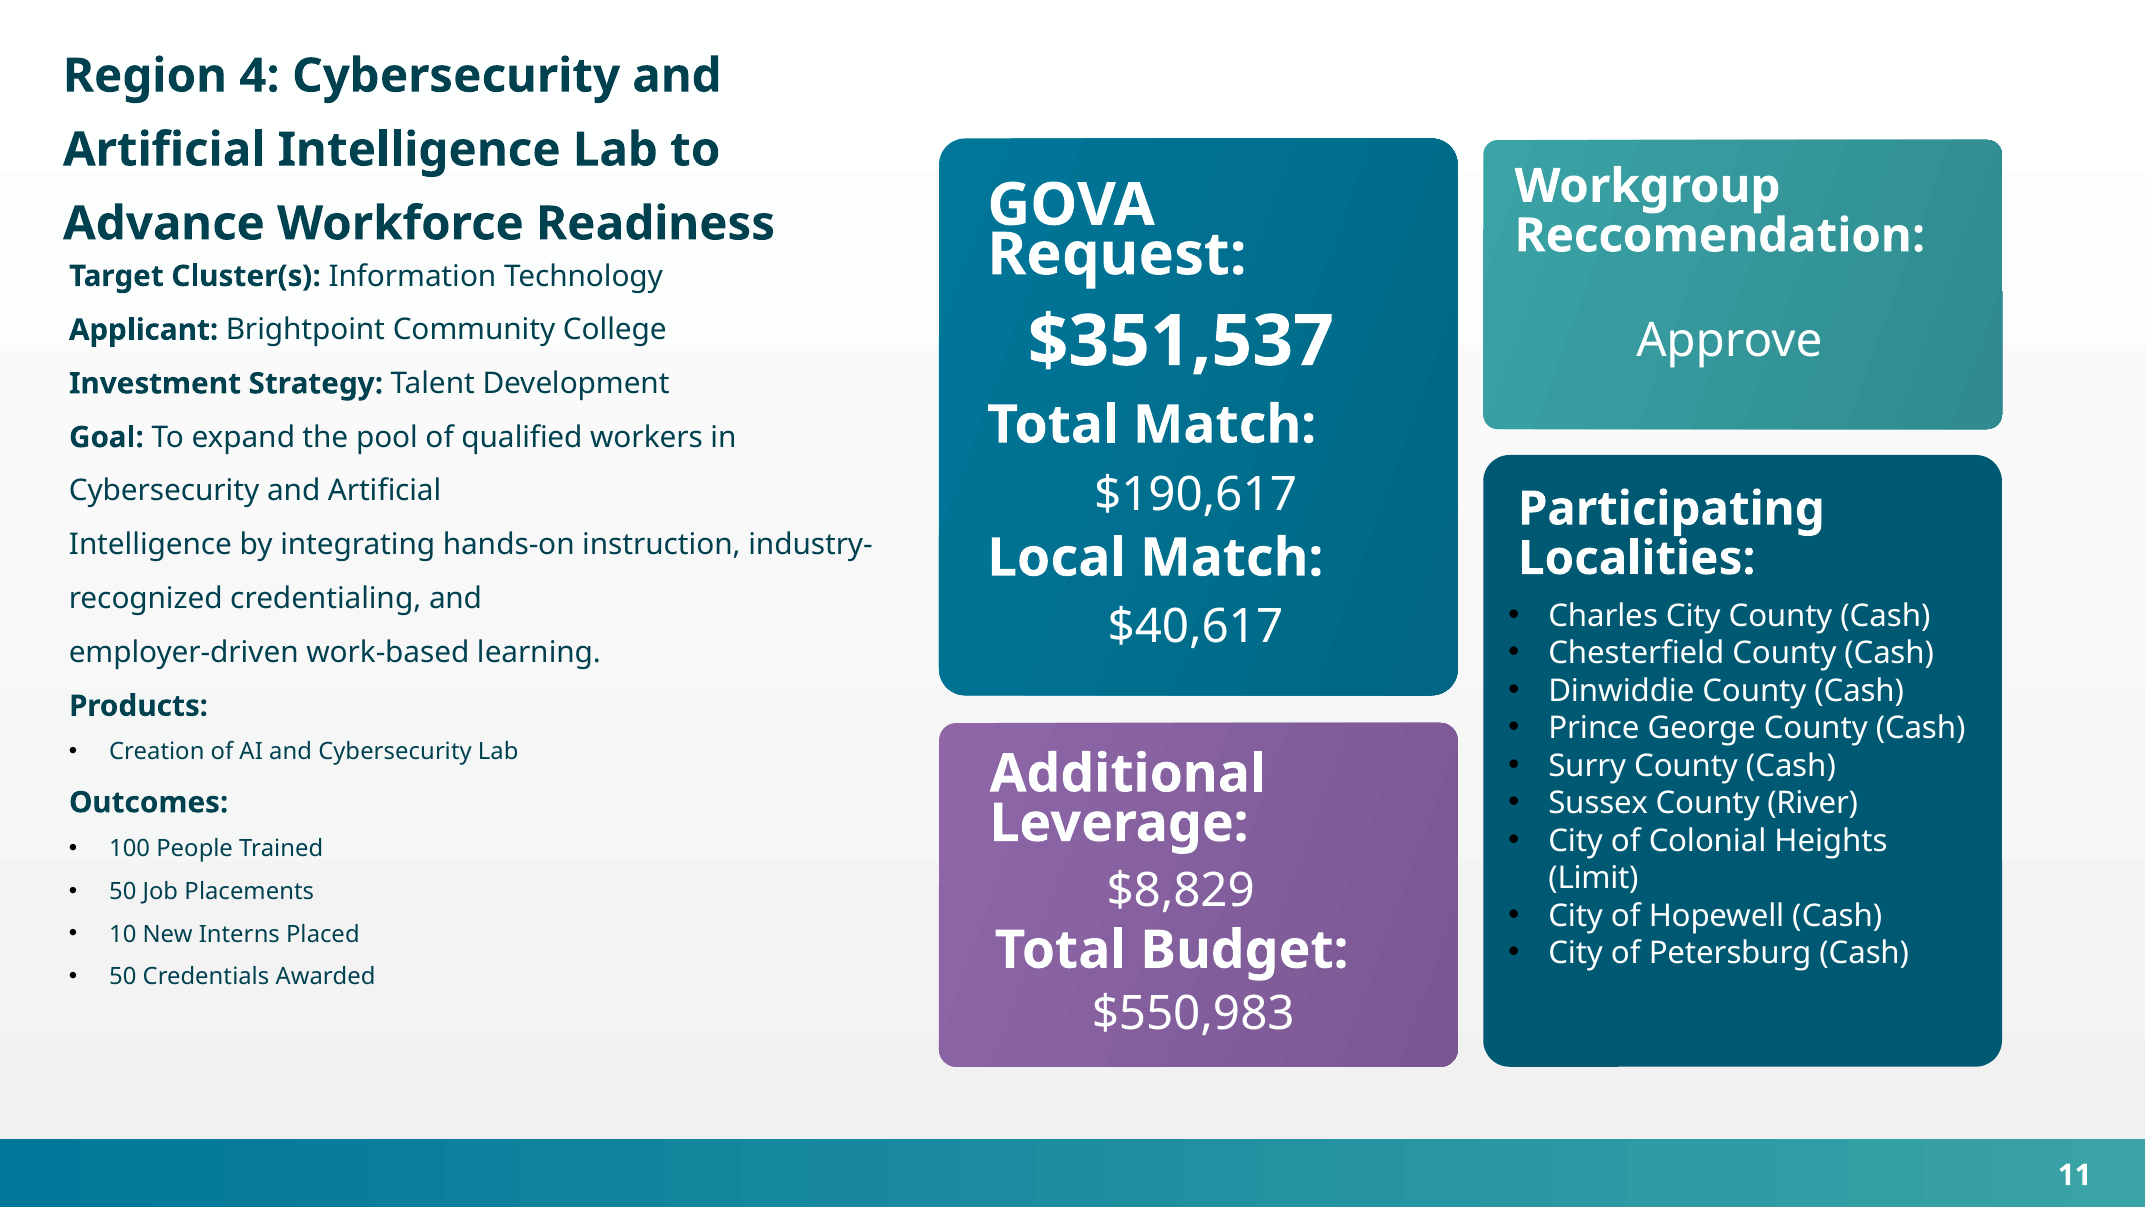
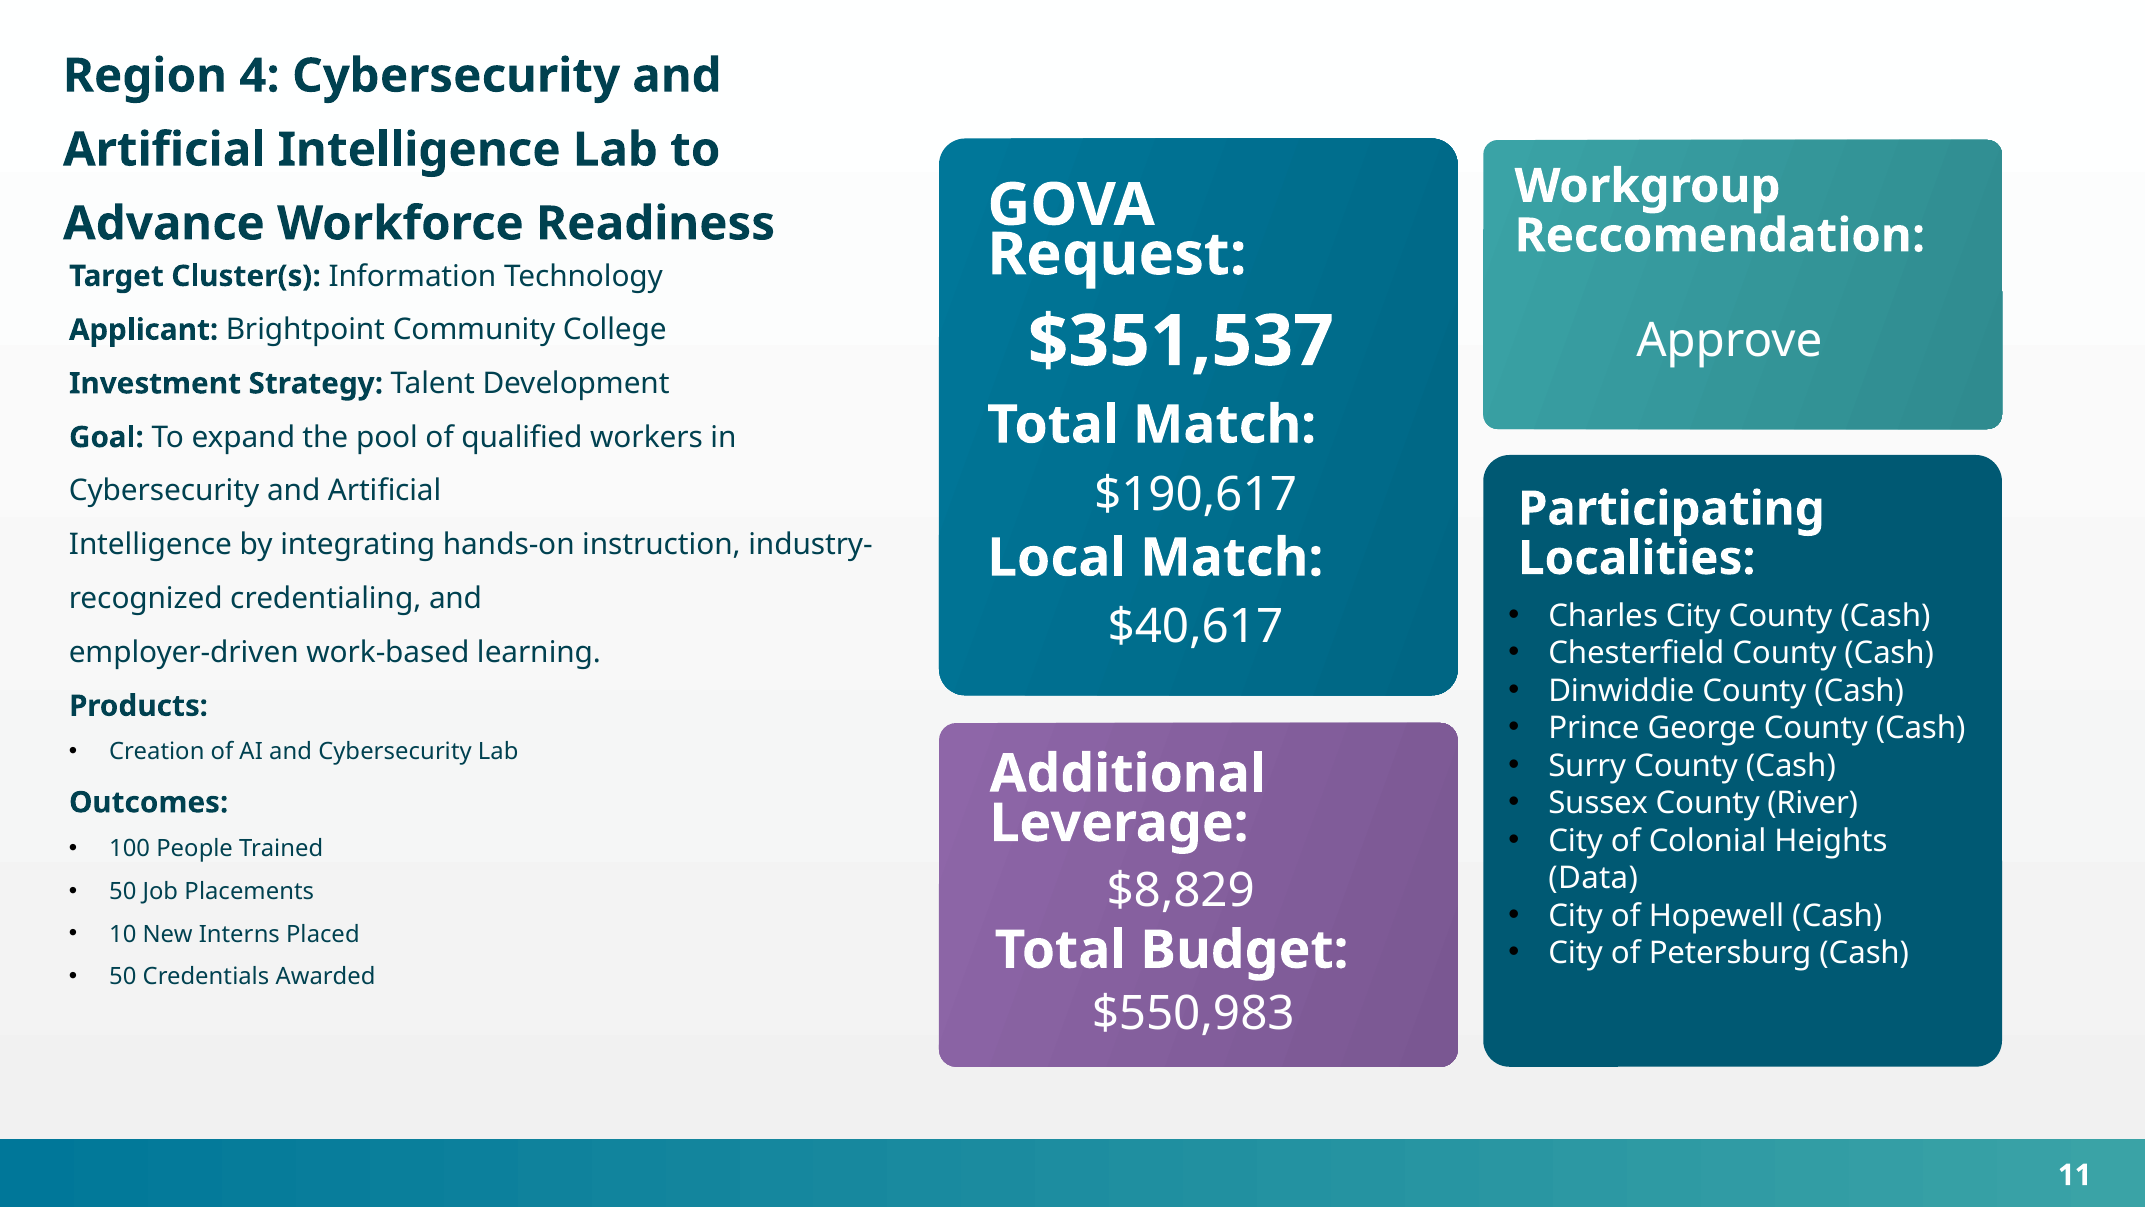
Limit: Limit -> Data
